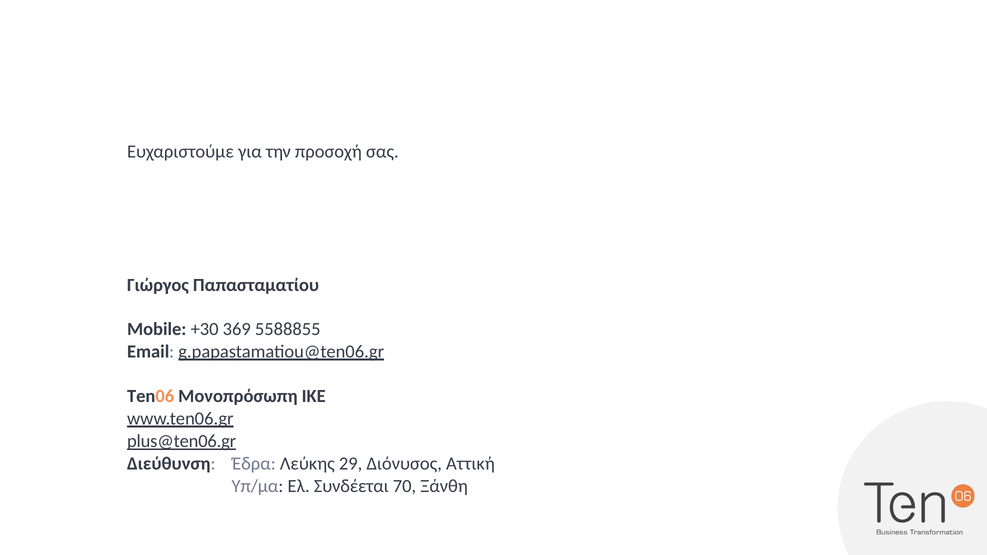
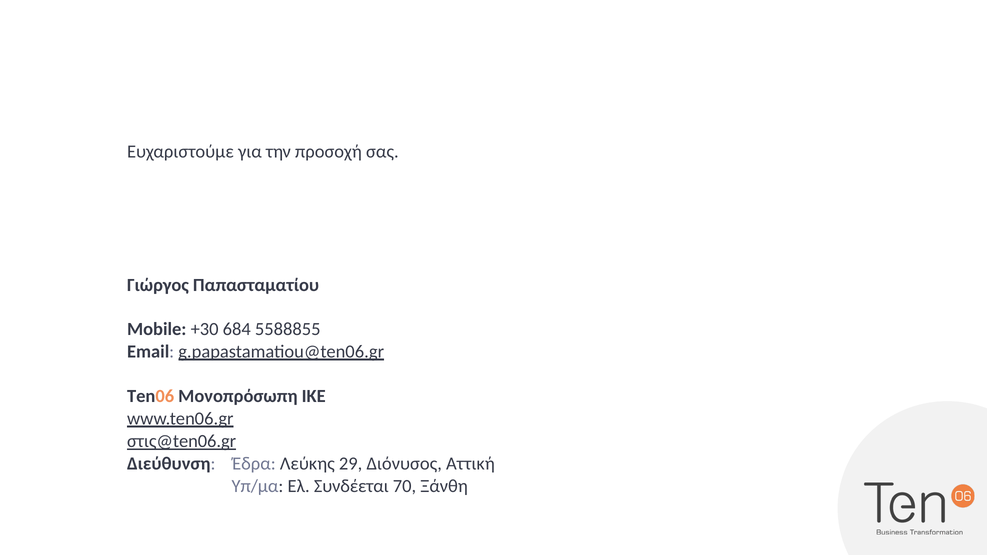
369: 369 -> 684
plus@ten06.gr: plus@ten06.gr -> στις@ten06.gr
